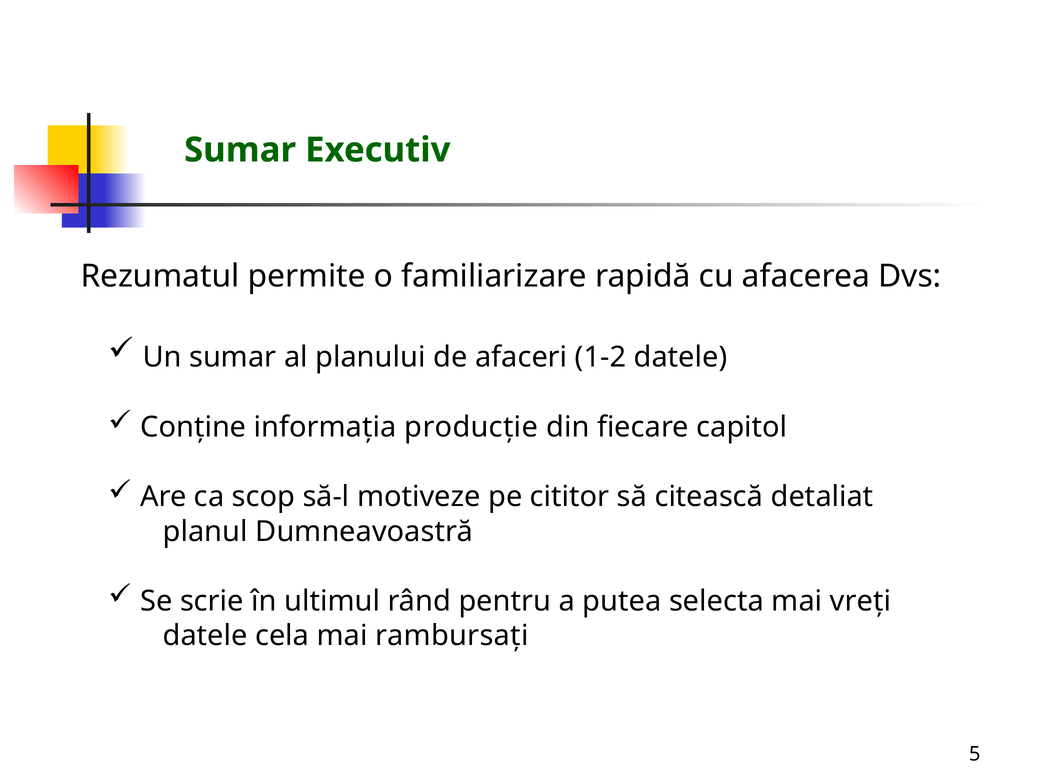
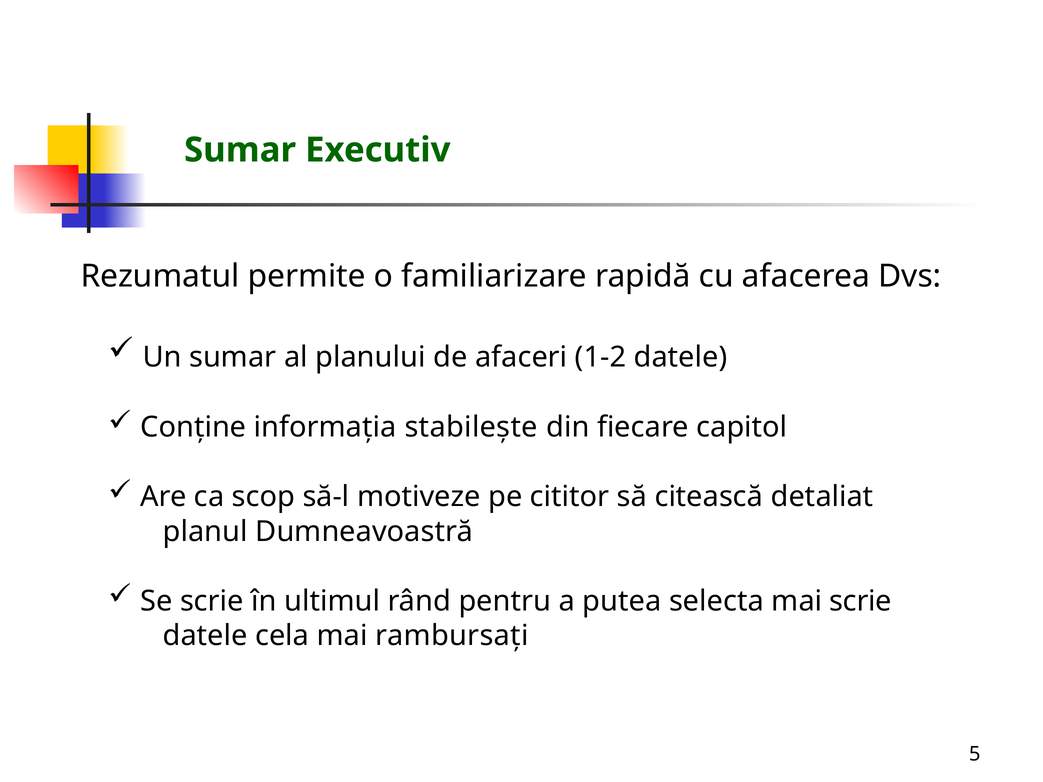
producţie: producţie -> stabileşte
mai vreţi: vreţi -> scrie
